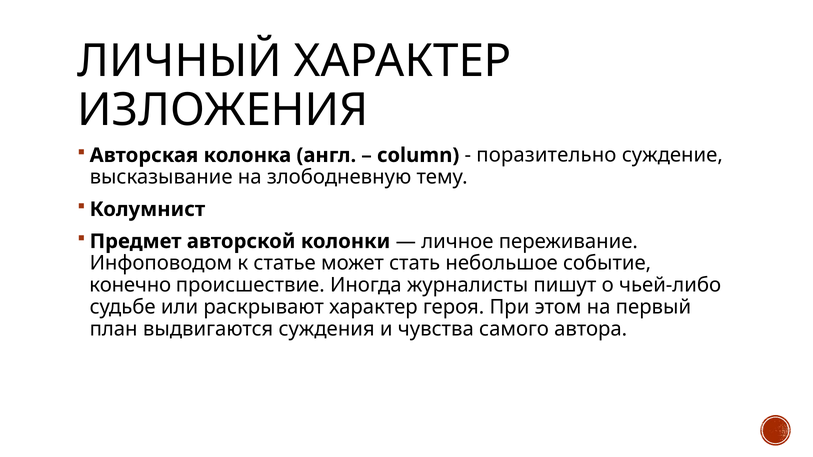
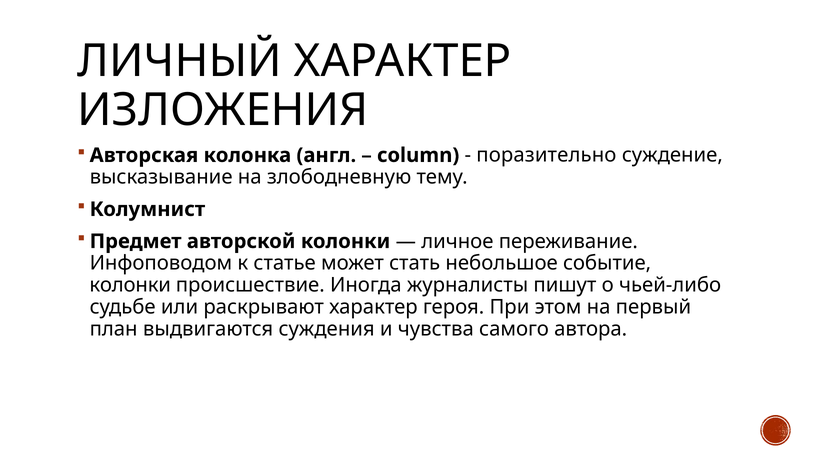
конечно at (130, 285): конечно -> колонки
